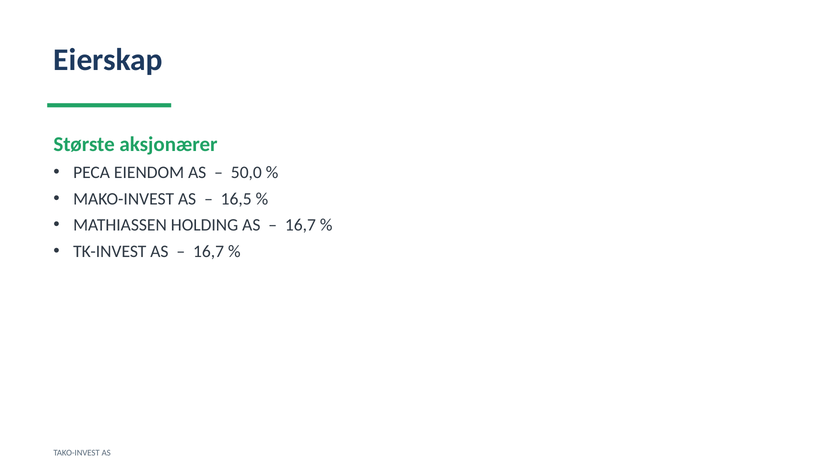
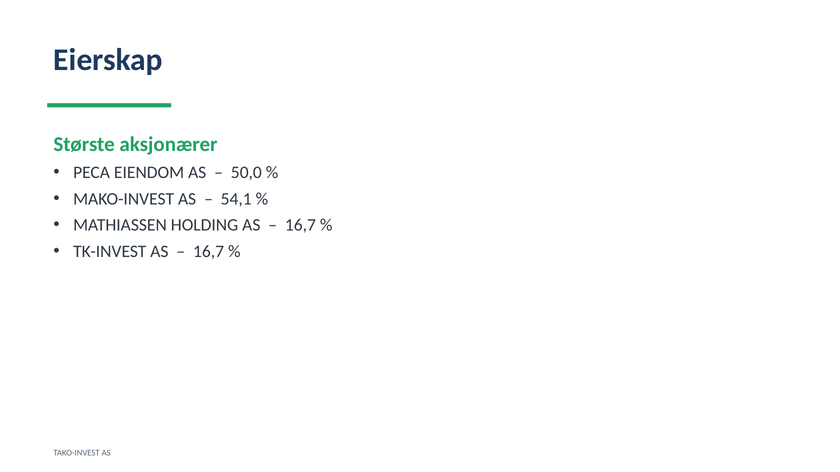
16,5: 16,5 -> 54,1
